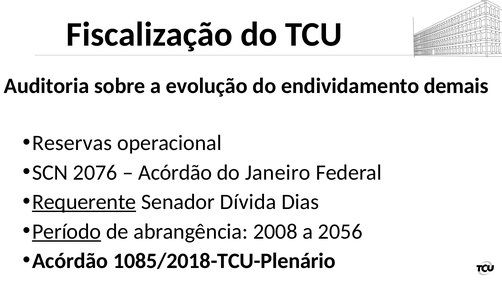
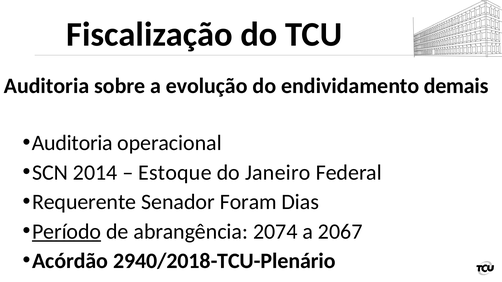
Reservas at (72, 143): Reservas -> Auditoria
2076: 2076 -> 2014
Acórdão at (175, 173): Acórdão -> Estoque
Requerente underline: present -> none
Dívida: Dívida -> Foram
2008: 2008 -> 2074
2056: 2056 -> 2067
1085/2018-TCU-Plenário: 1085/2018-TCU-Plenário -> 2940/2018-TCU-Plenário
